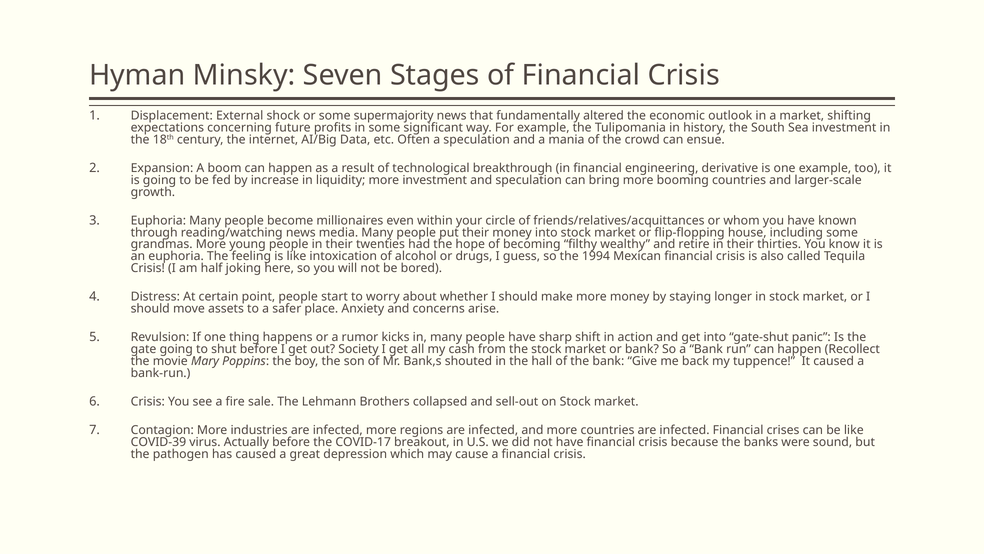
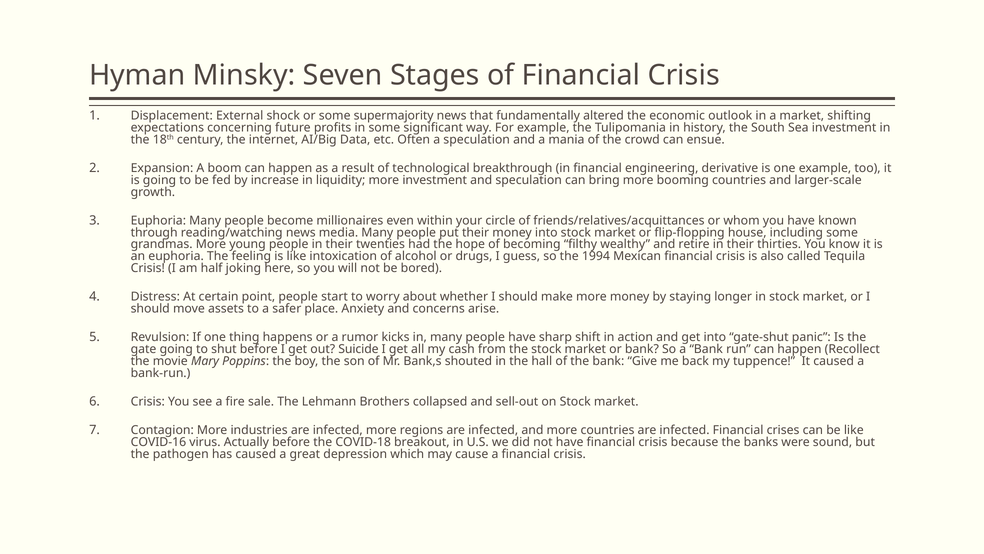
Society: Society -> Suicide
COVID-39: COVID-39 -> COVID-16
COVID-17: COVID-17 -> COVID-18
